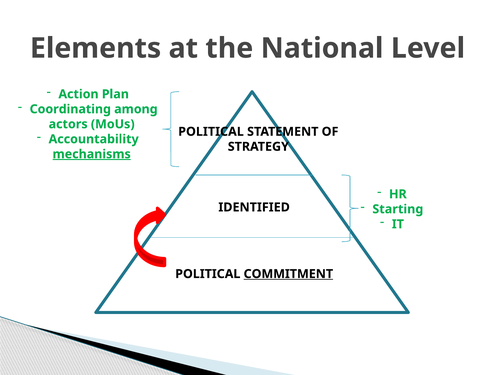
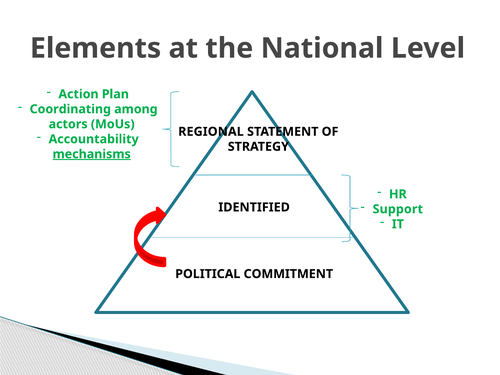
POLITICAL at (211, 132): POLITICAL -> REGIONAL
Starting: Starting -> Support
COMMITMENT underline: present -> none
